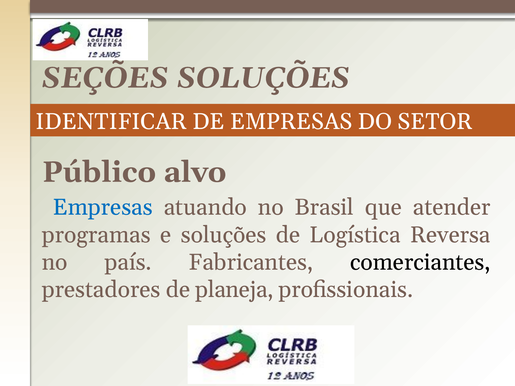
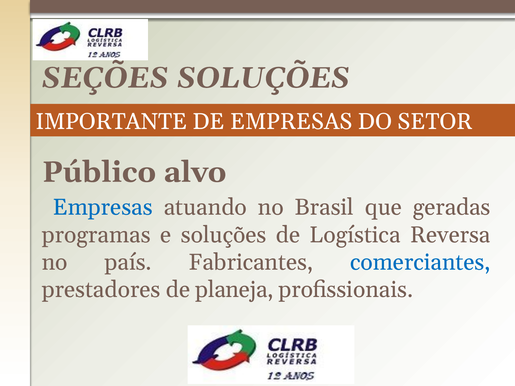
IDENTIFICAR: IDENTIFICAR -> IMPORTANTE
atender: atender -> geradas
comerciantes colour: black -> blue
